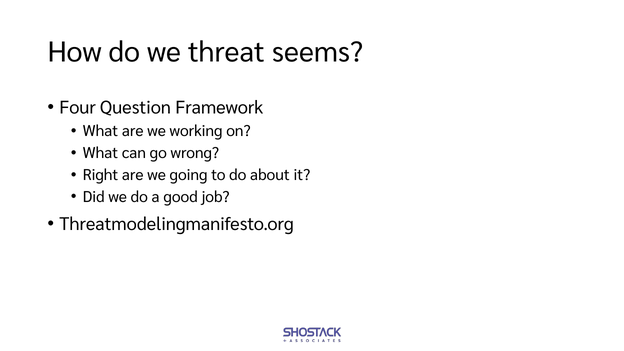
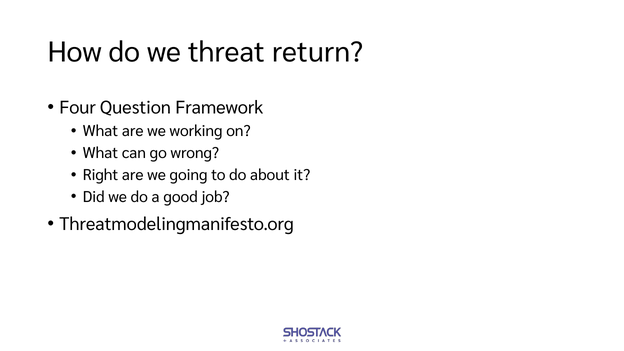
seems: seems -> return
